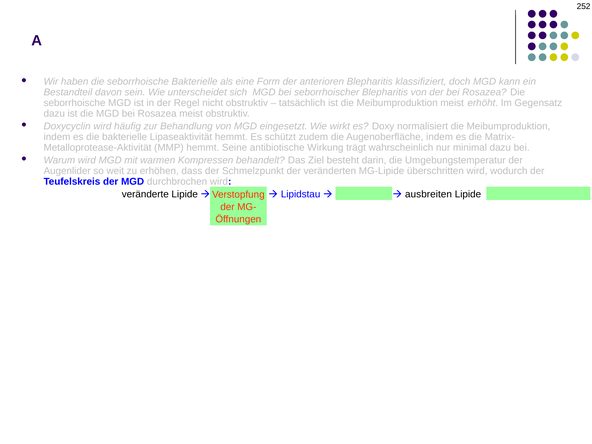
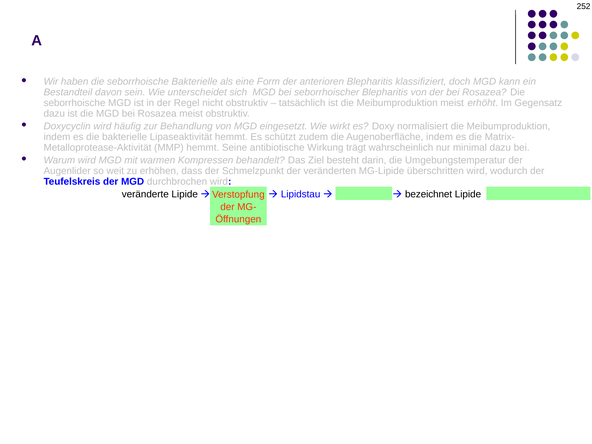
ausbreiten: ausbreiten -> bezeichnet
